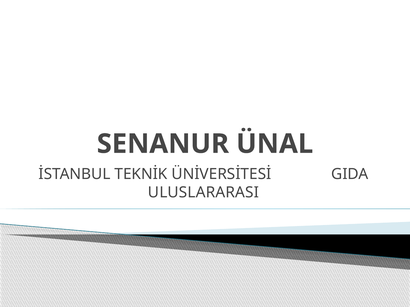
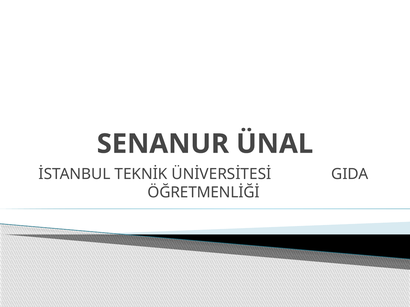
ULUSLARARASI: ULUSLARARASI -> ÖĞRETMENLİĞİ
